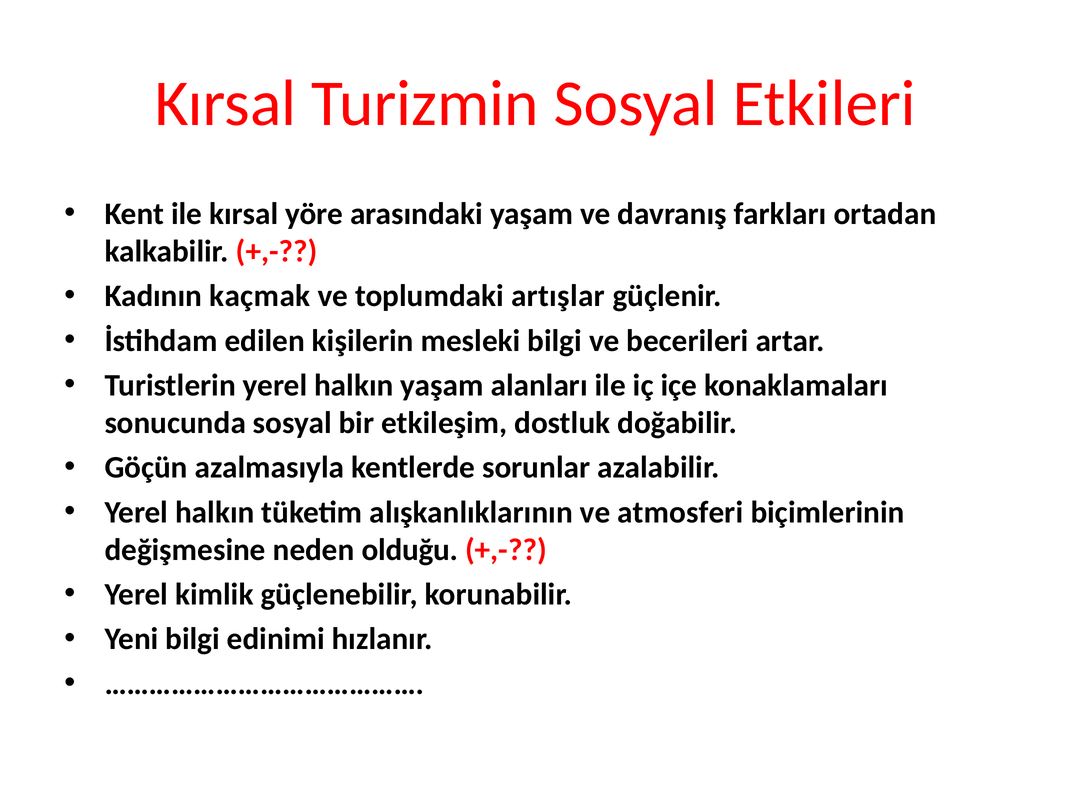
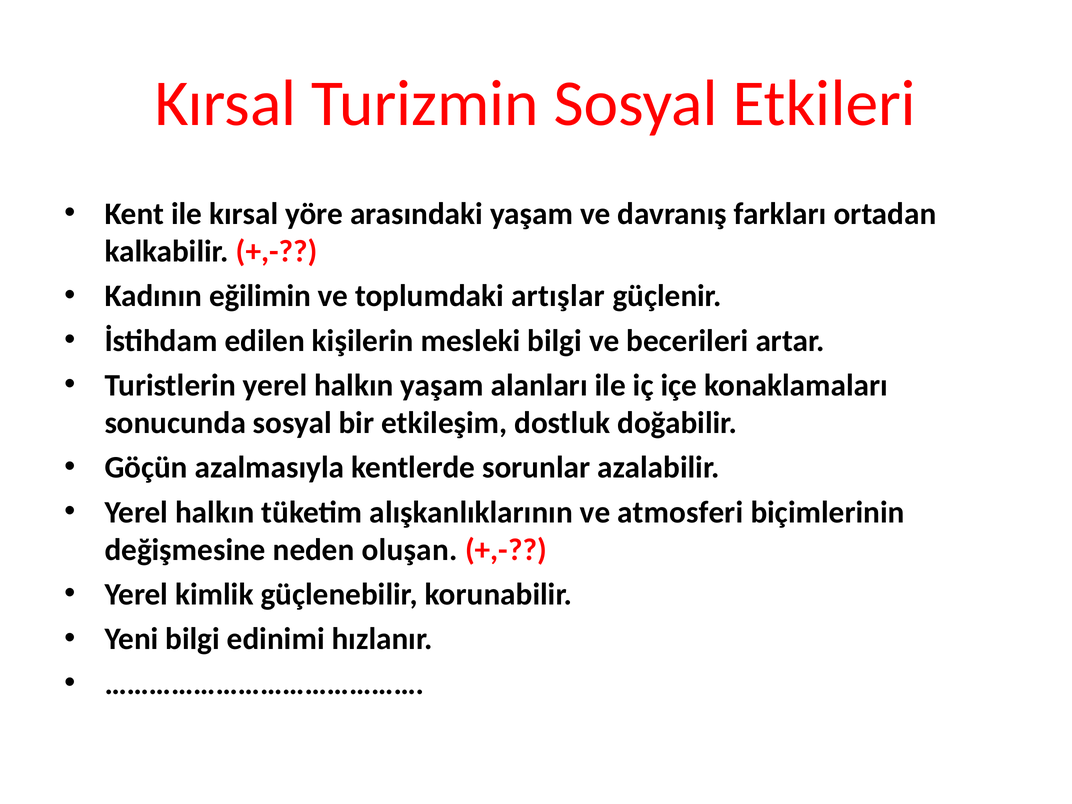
kaçmak: kaçmak -> eğilimin
olduğu: olduğu -> oluşan
